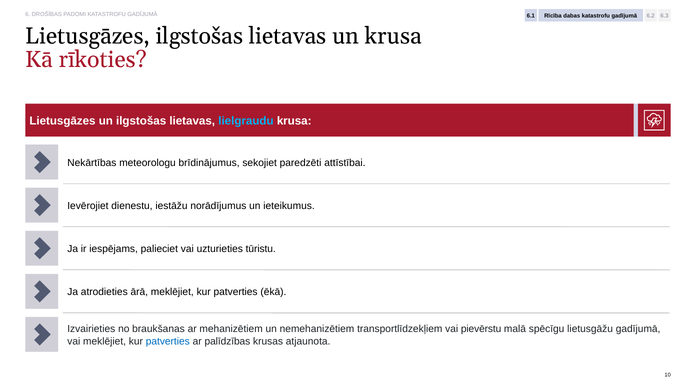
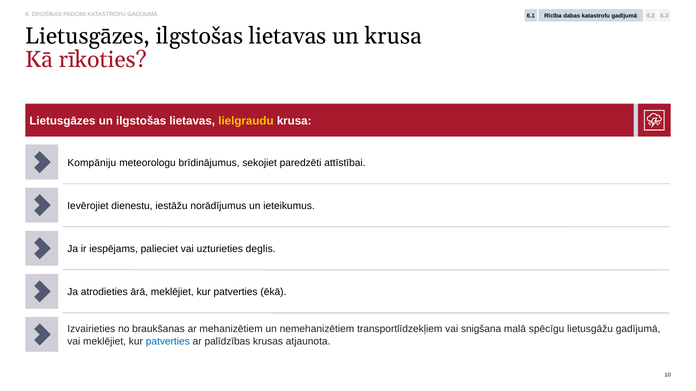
lielgraudu colour: light blue -> yellow
Nekārtības: Nekārtības -> Kompāniju
tūristu: tūristu -> deglis
pievērstu: pievērstu -> snigšana
